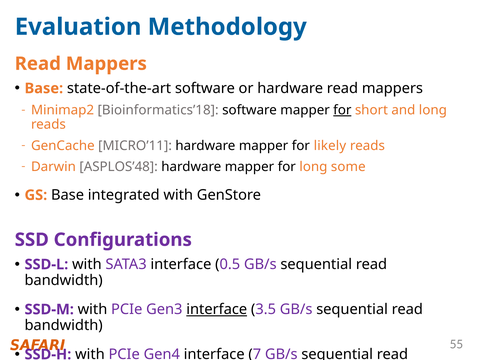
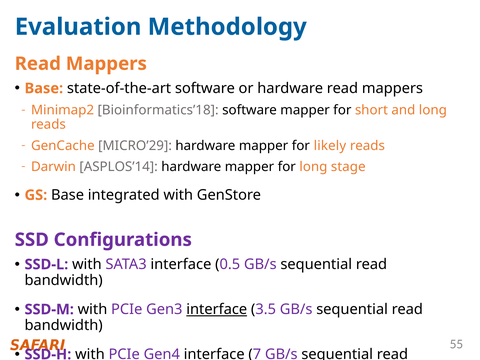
for at (342, 110) underline: present -> none
MICRO’11: MICRO’11 -> MICRO’29
ASPLOS’48: ASPLOS’48 -> ASPLOS’14
some: some -> stage
